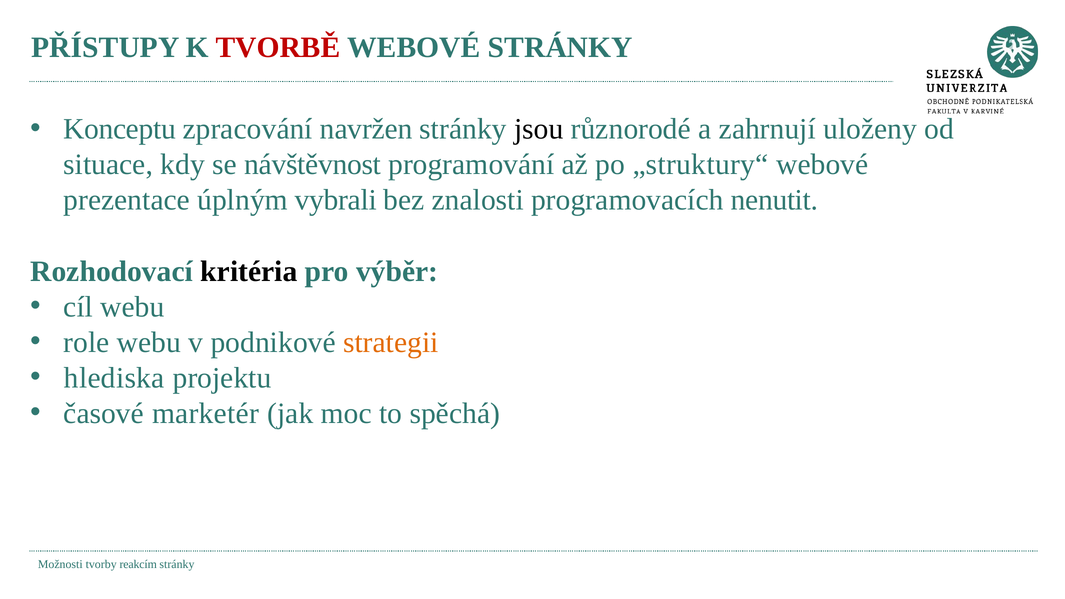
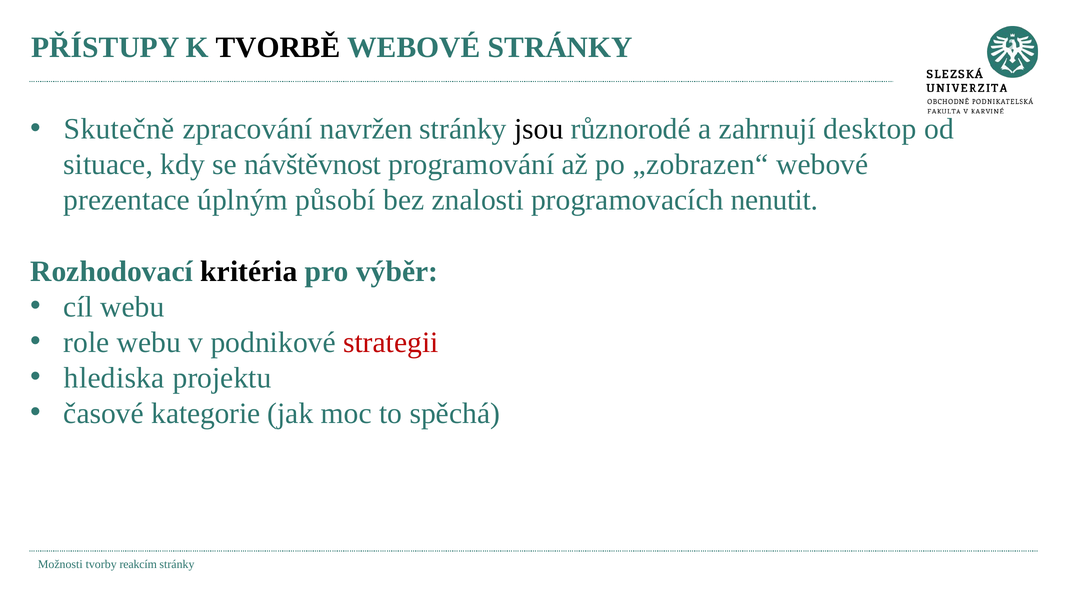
TVORBĚ colour: red -> black
Konceptu: Konceptu -> Skutečně
uloženy: uloženy -> desktop
„struktury“: „struktury“ -> „zobrazen“
vybrali: vybrali -> působí
strategii colour: orange -> red
marketér: marketér -> kategorie
